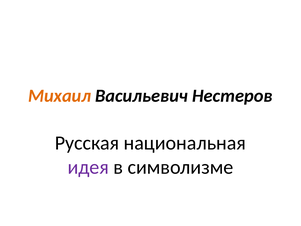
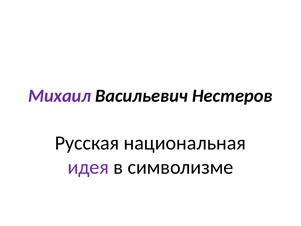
Михаил colour: orange -> purple
